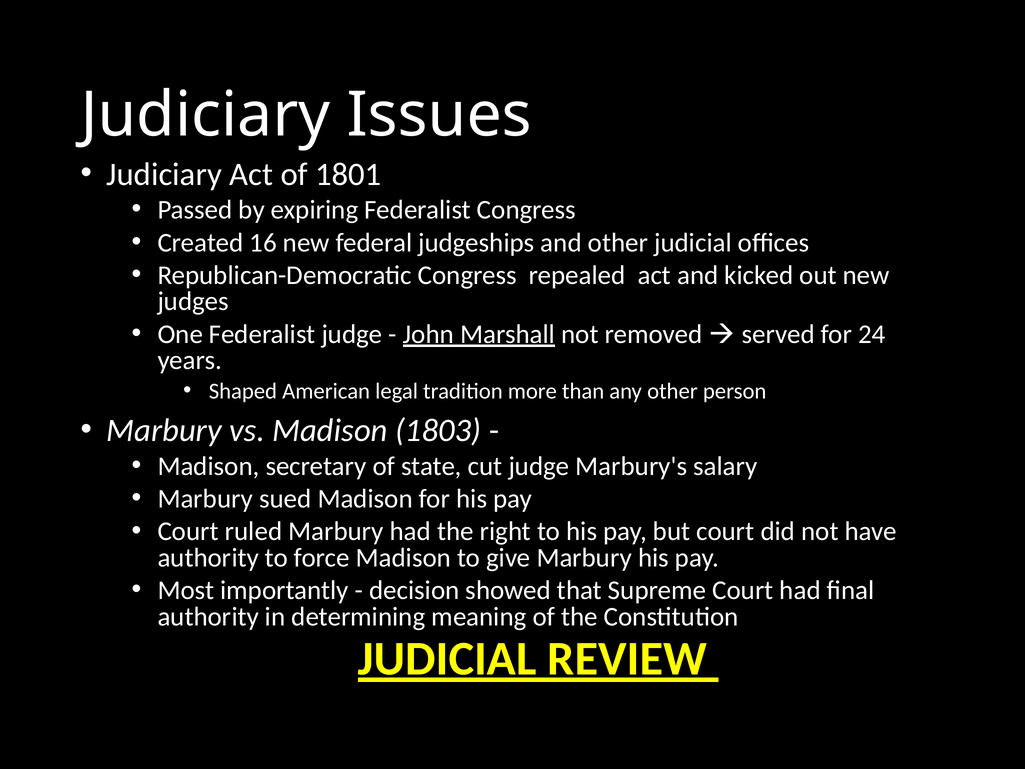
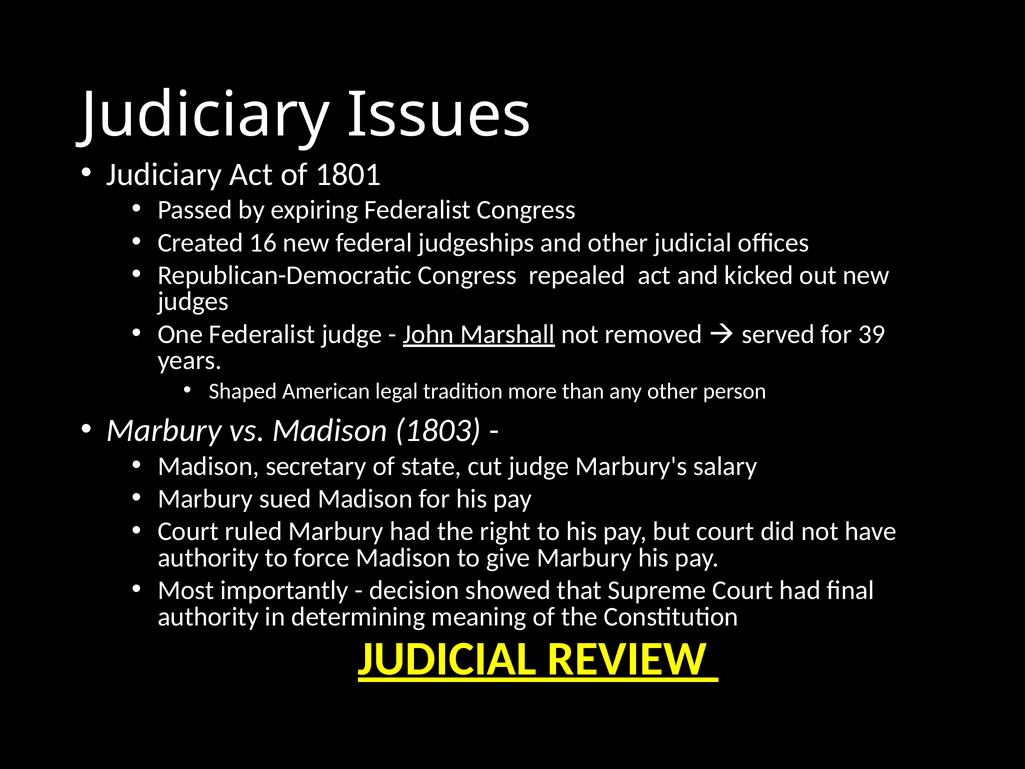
24: 24 -> 39
